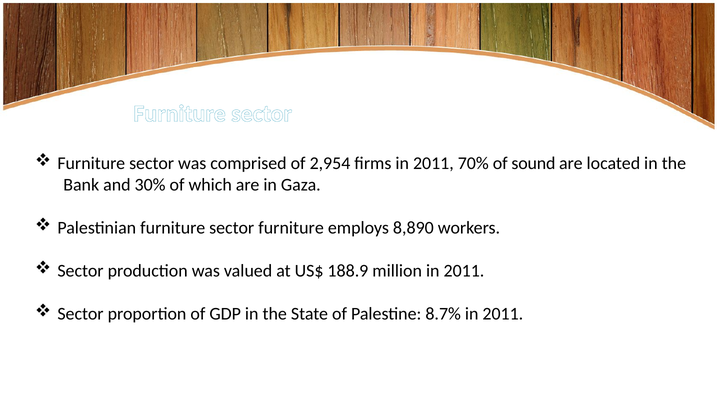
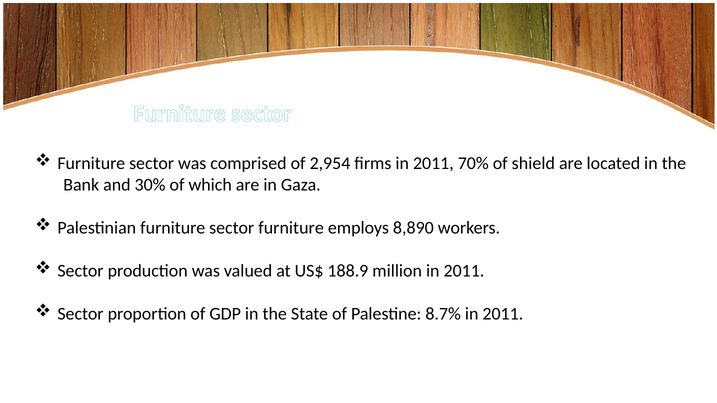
sound: sound -> shield
